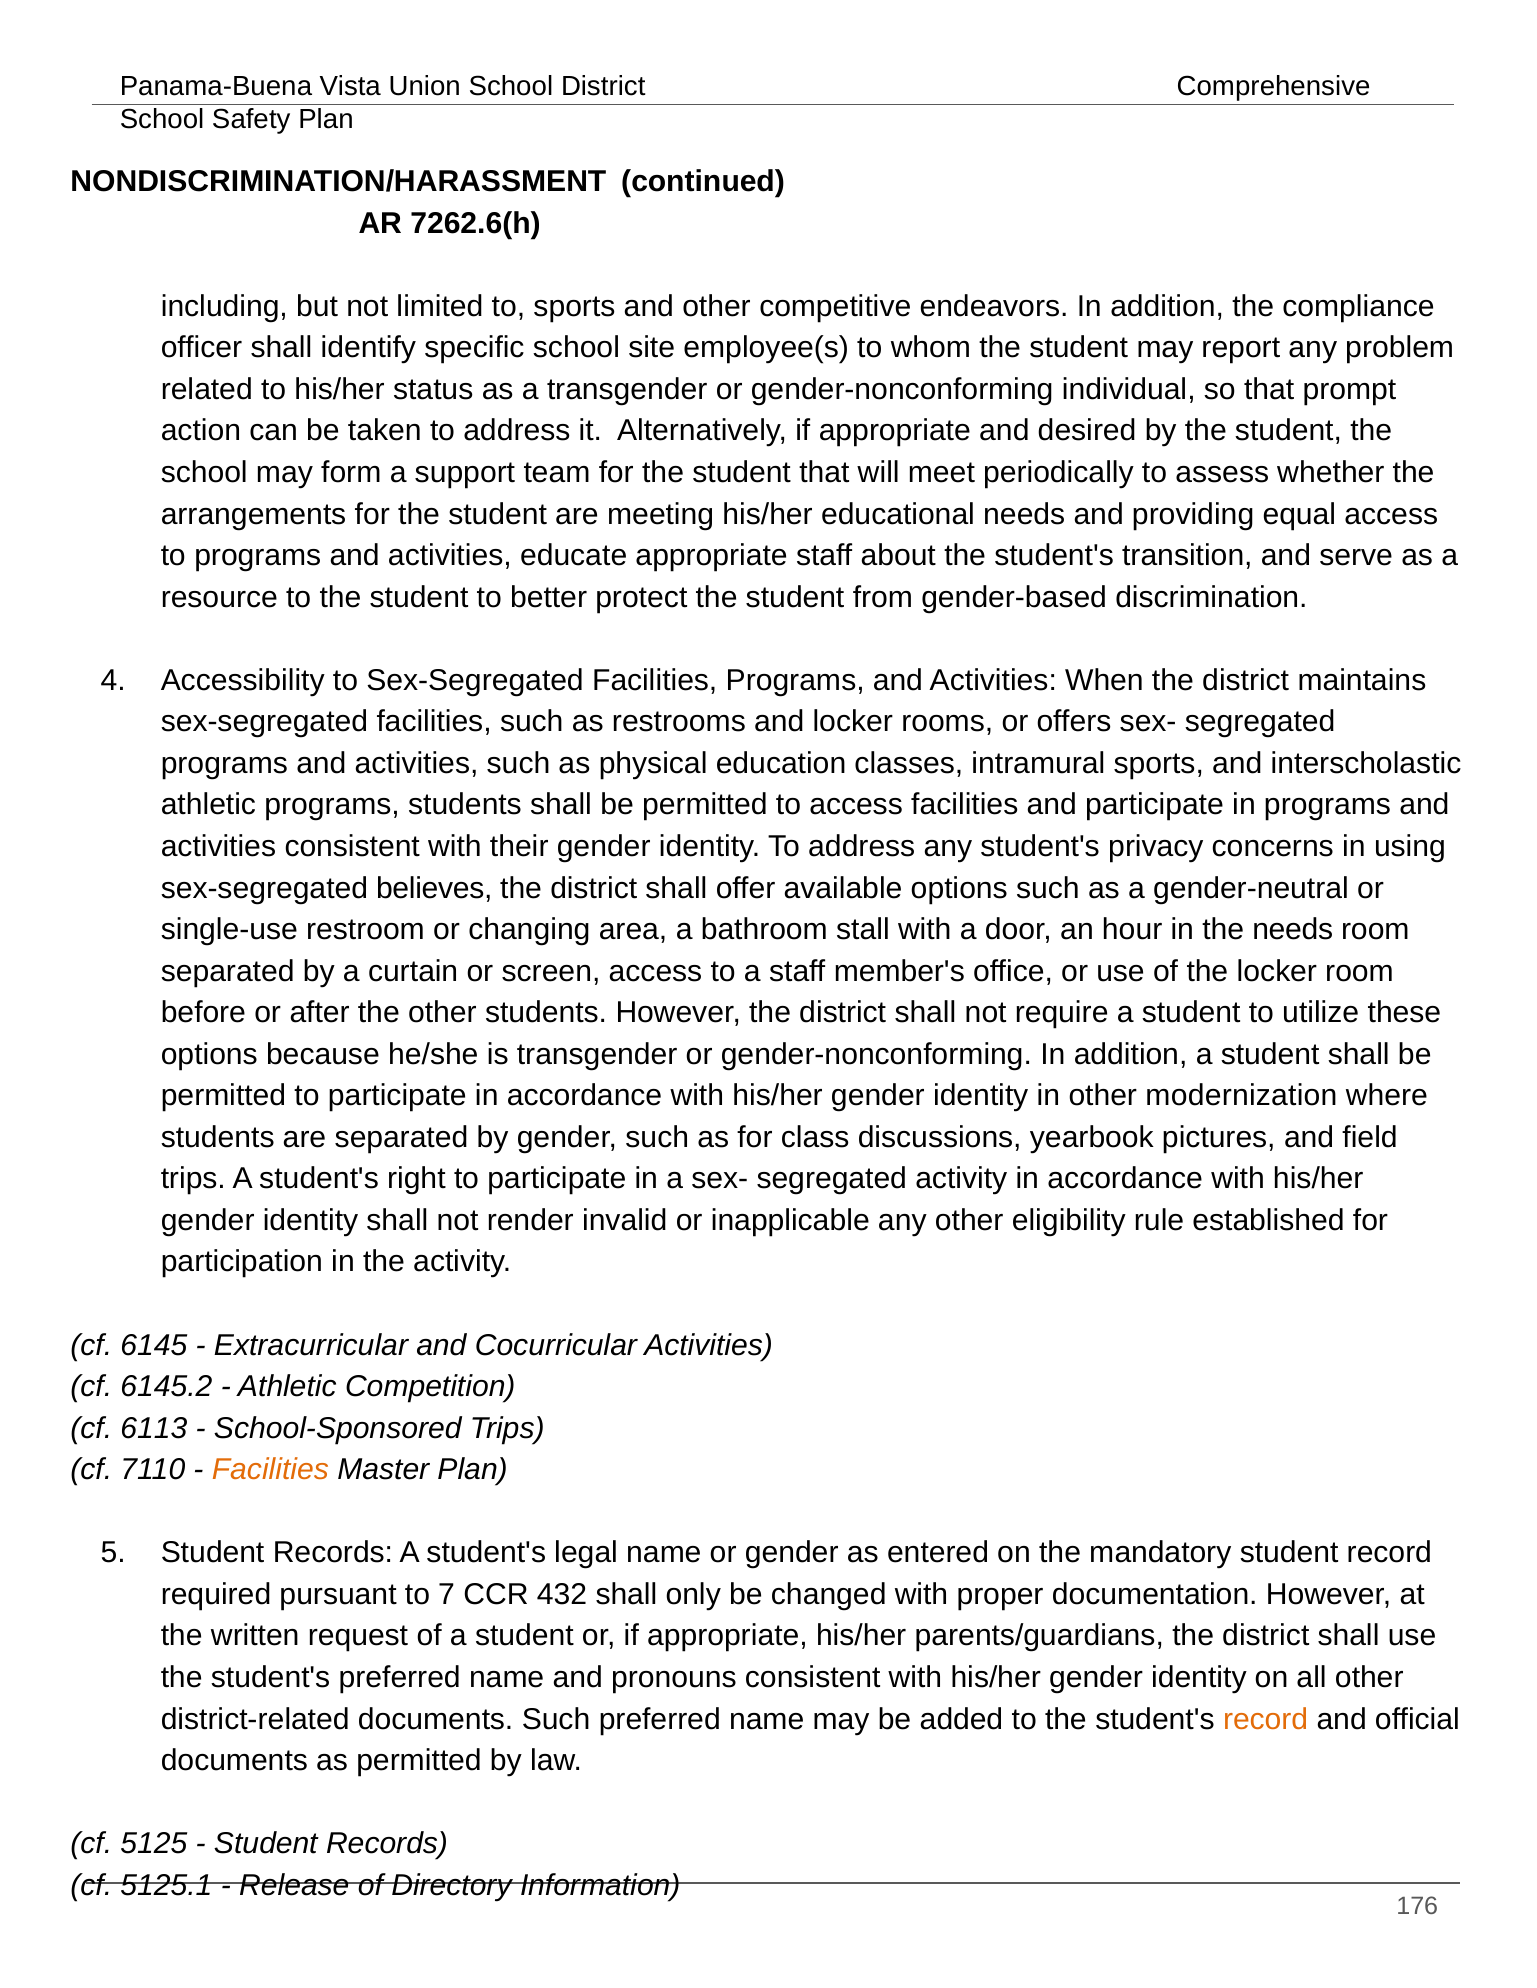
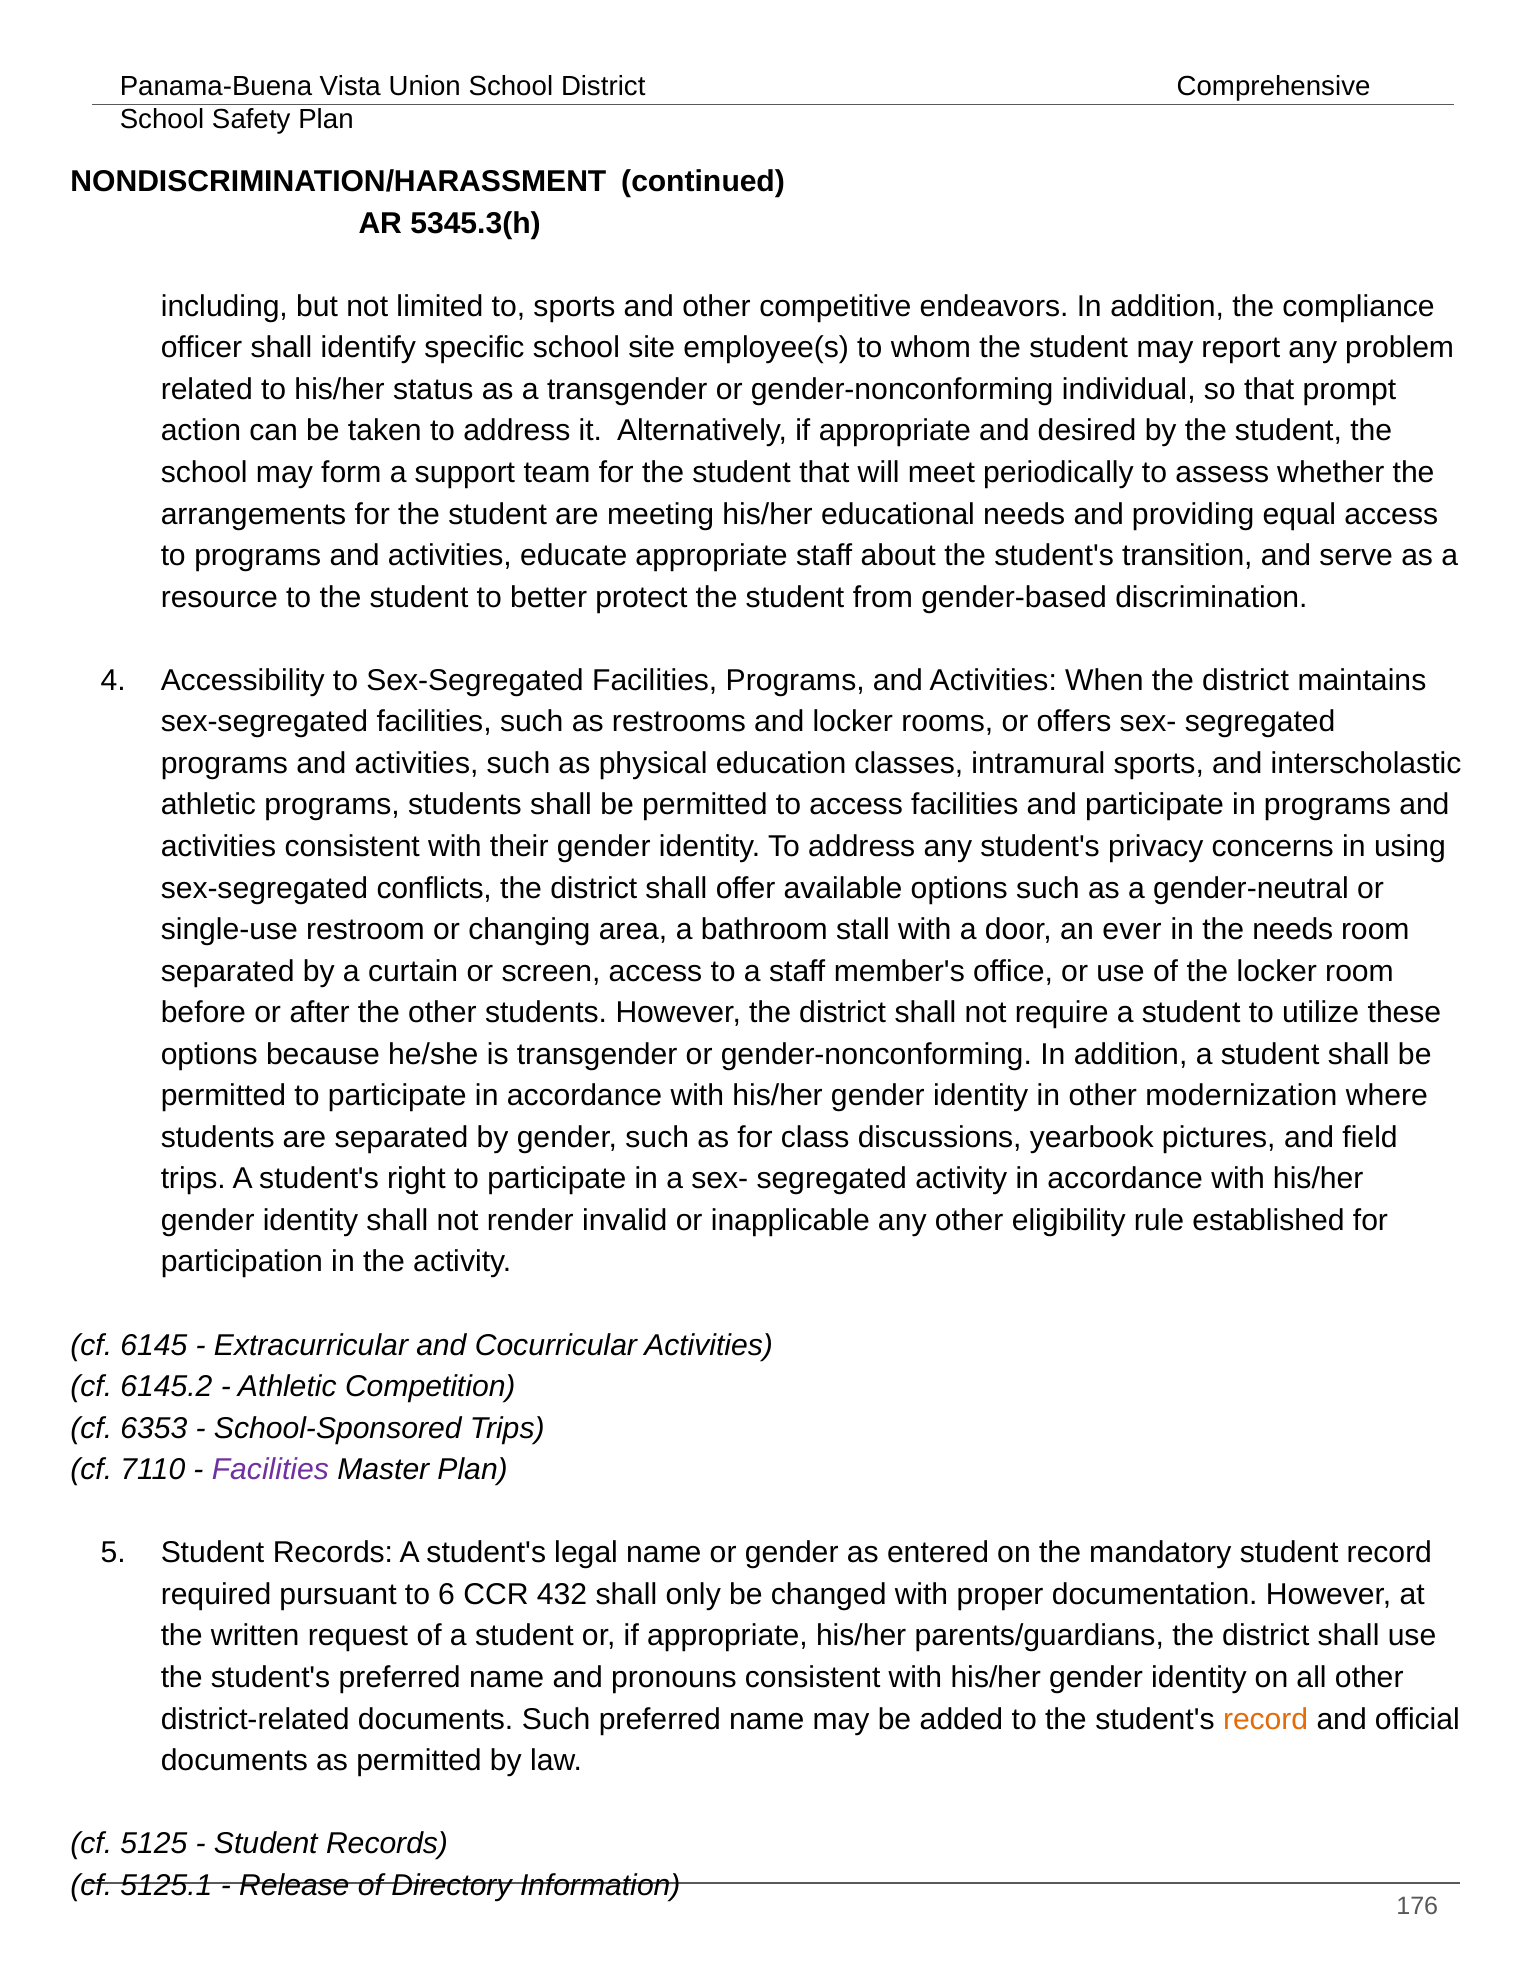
7262.6(h: 7262.6(h -> 5345.3(h
believes: believes -> conflicts
hour: hour -> ever
6113: 6113 -> 6353
Facilities at (270, 1471) colour: orange -> purple
7: 7 -> 6
